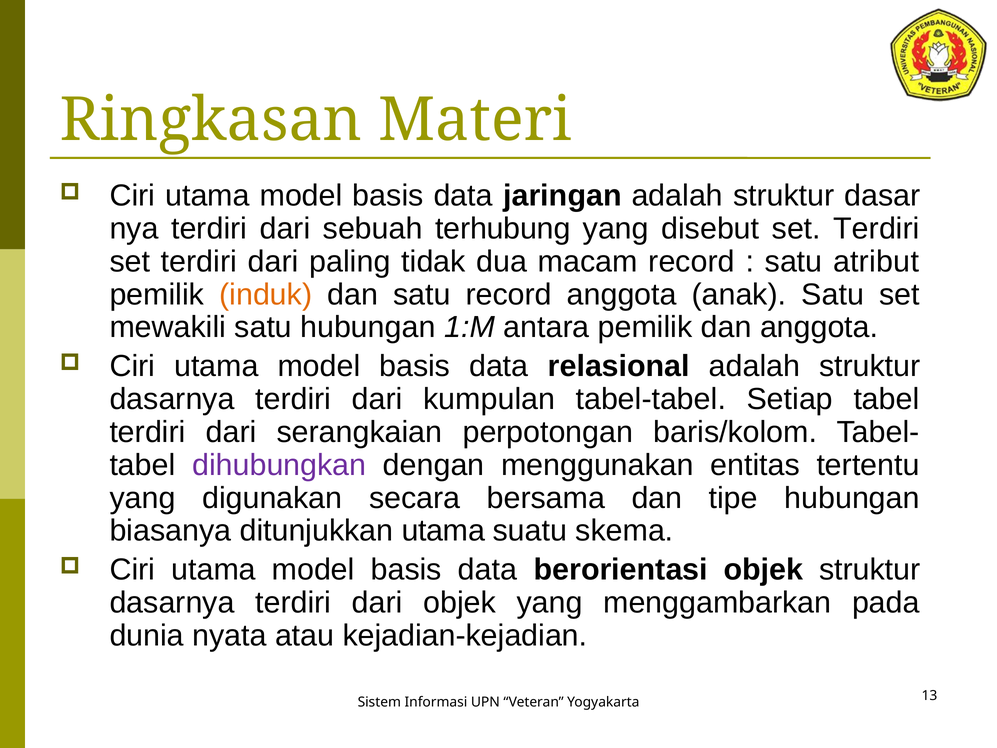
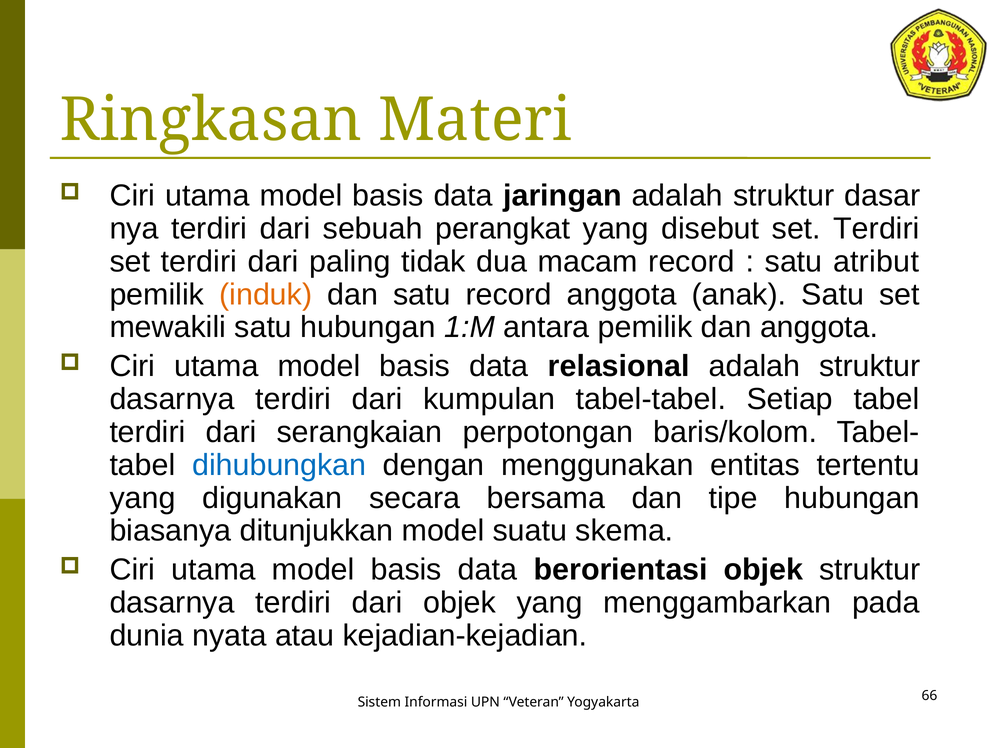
terhubung: terhubung -> perangkat
dihubungkan colour: purple -> blue
ditunjukkan utama: utama -> model
13: 13 -> 66
